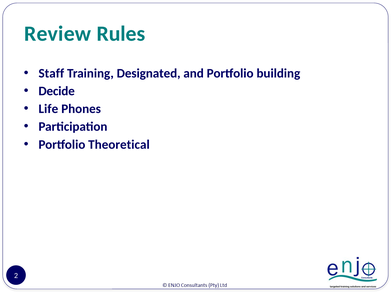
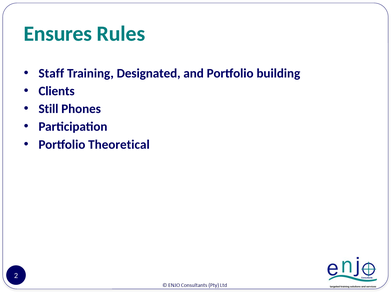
Review: Review -> Ensures
Decide: Decide -> Clients
Life: Life -> Still
